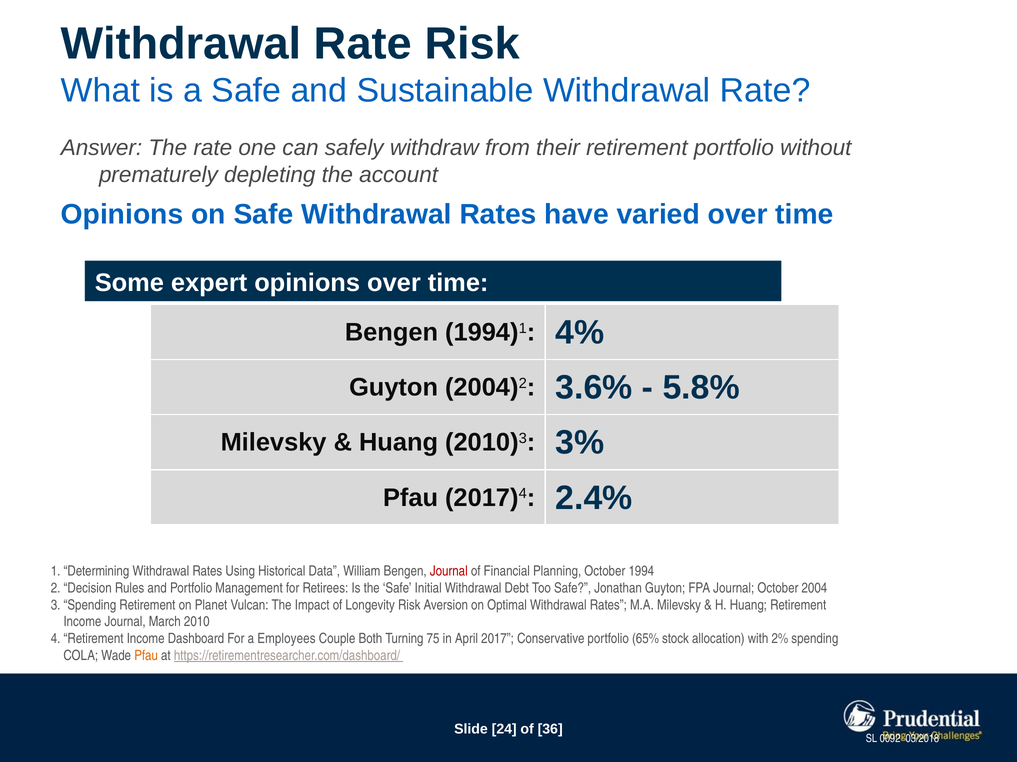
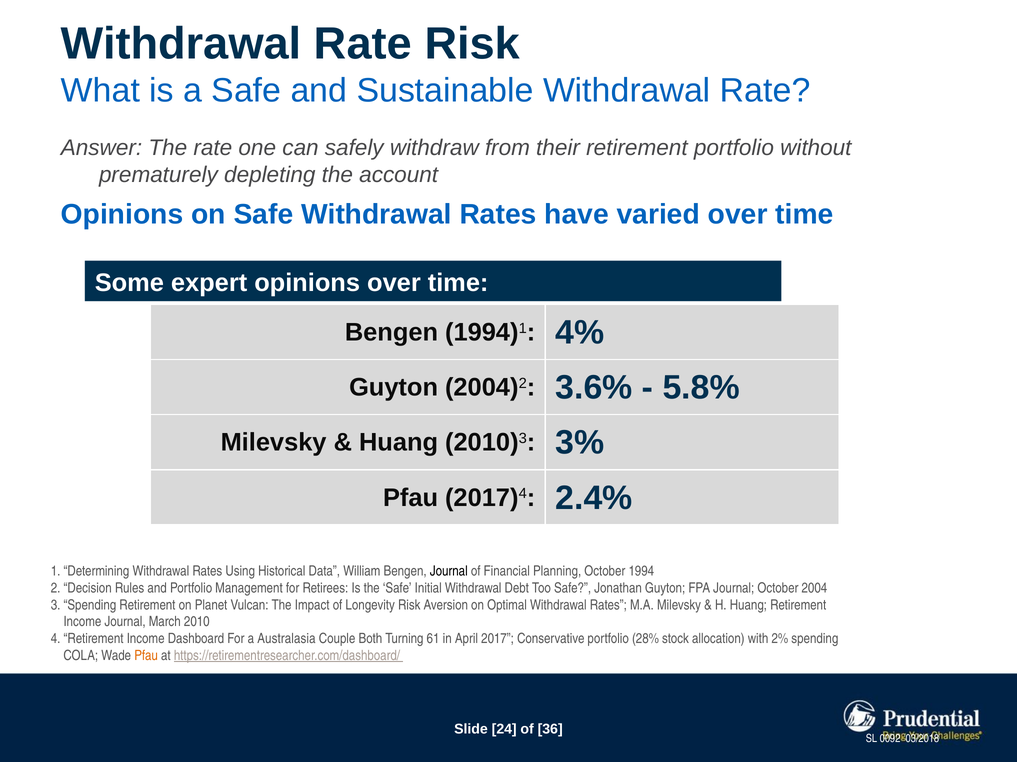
Journal at (449, 572) colour: red -> black
Employees: Employees -> Australasia
75: 75 -> 61
65%: 65% -> 28%
